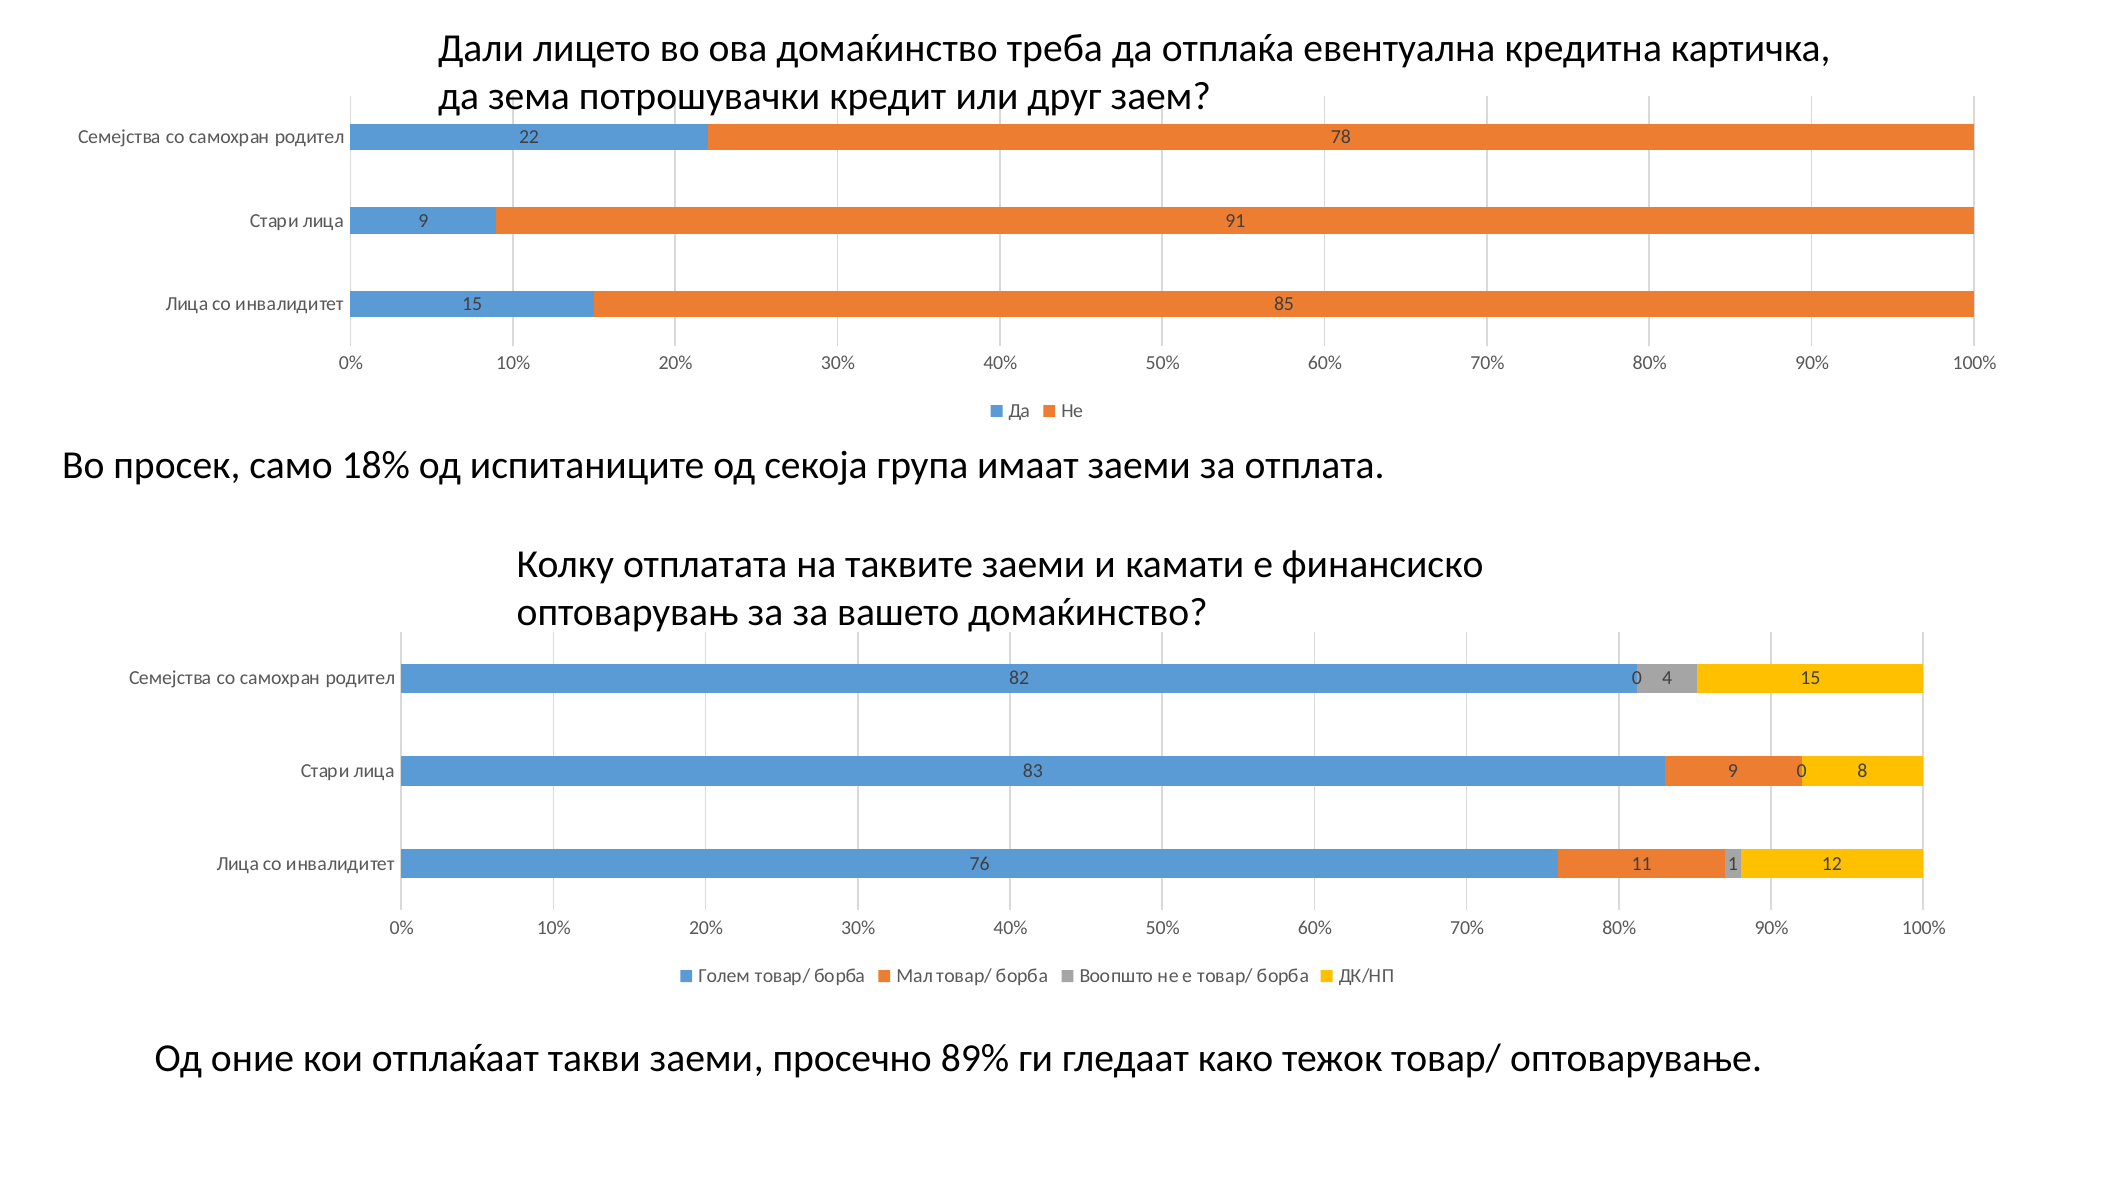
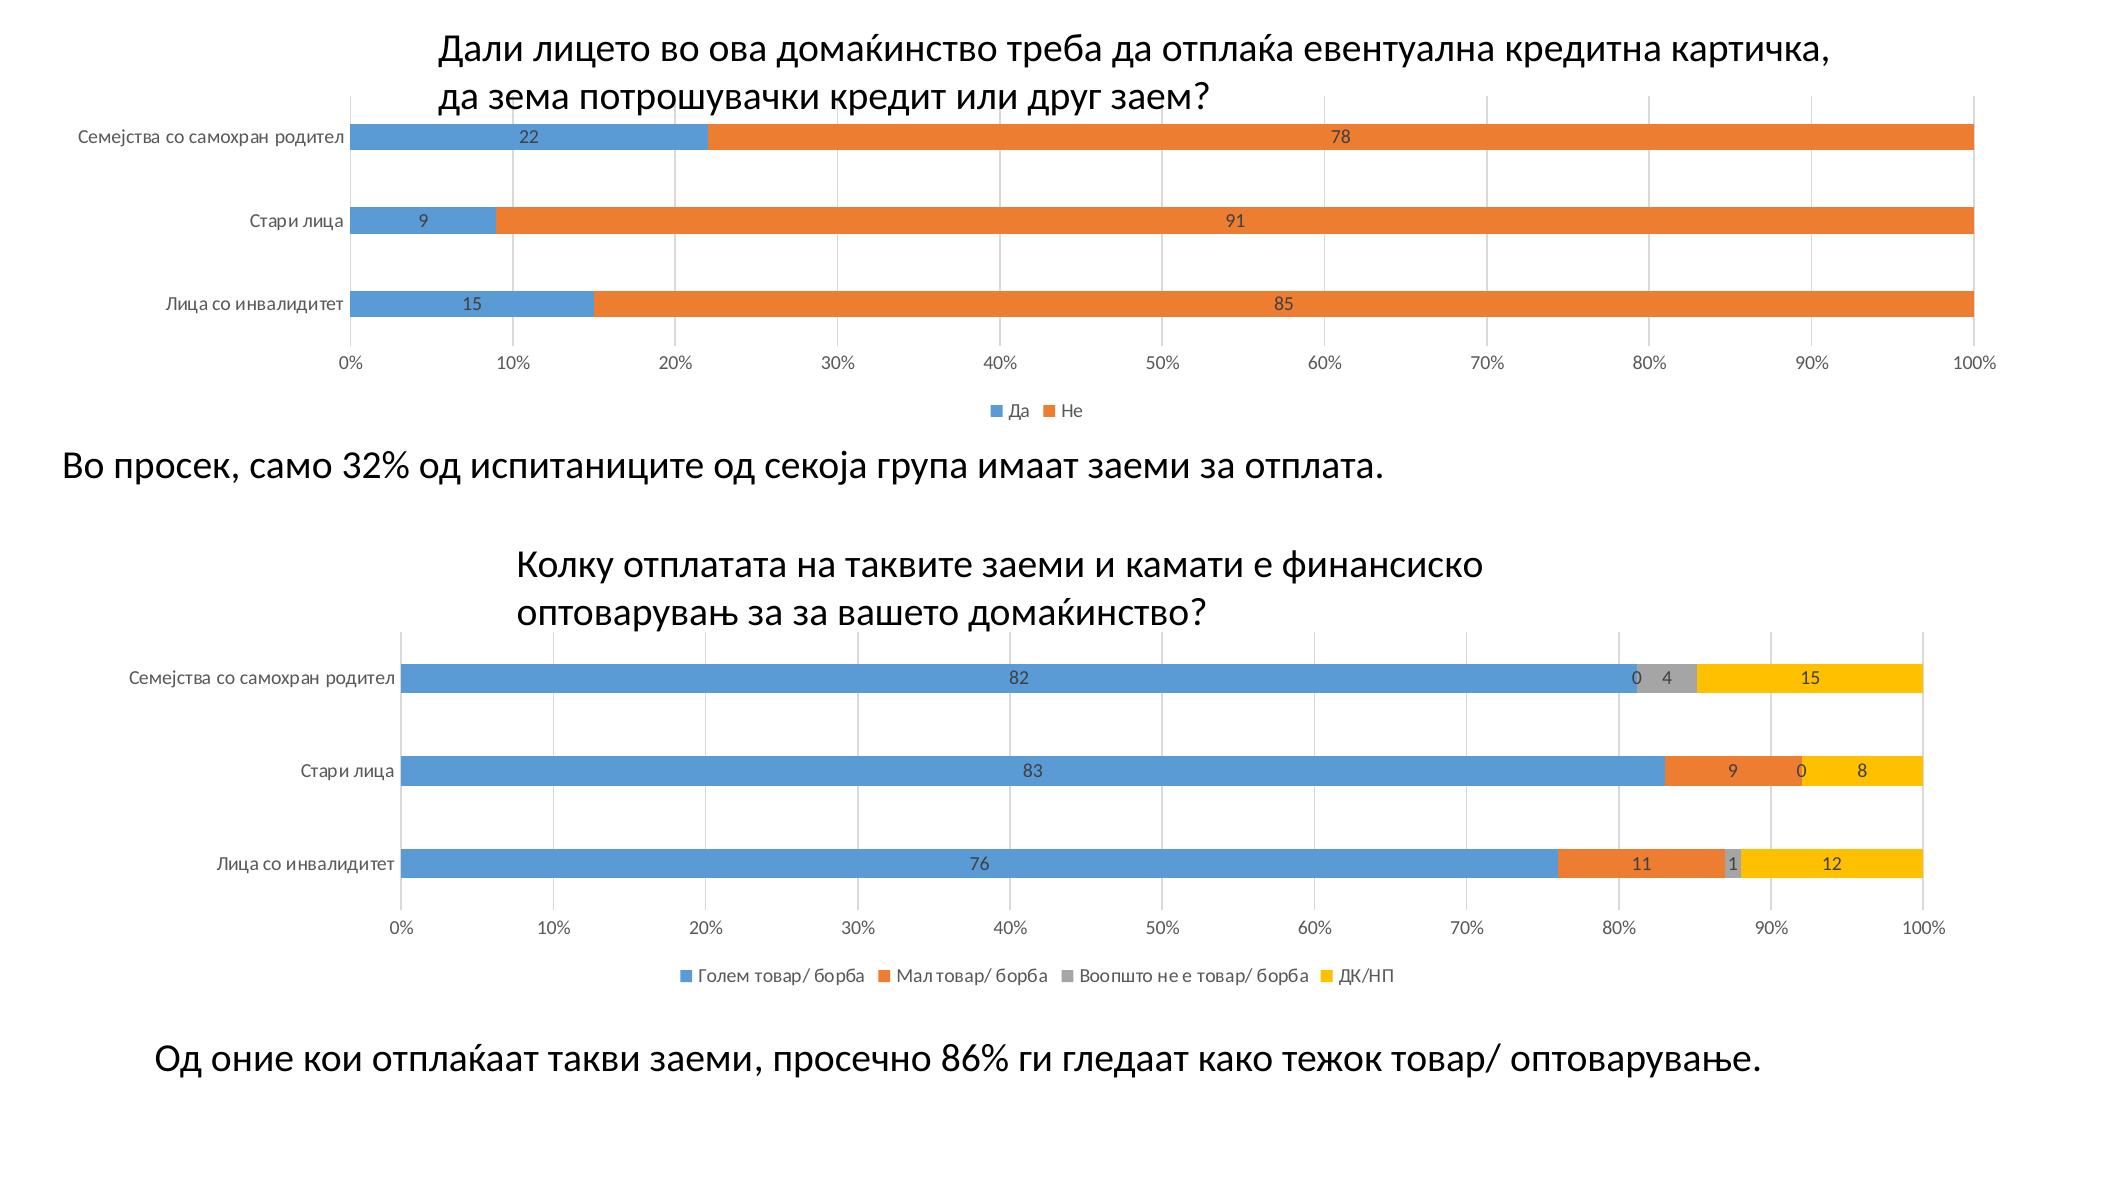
18%: 18% -> 32%
89%: 89% -> 86%
